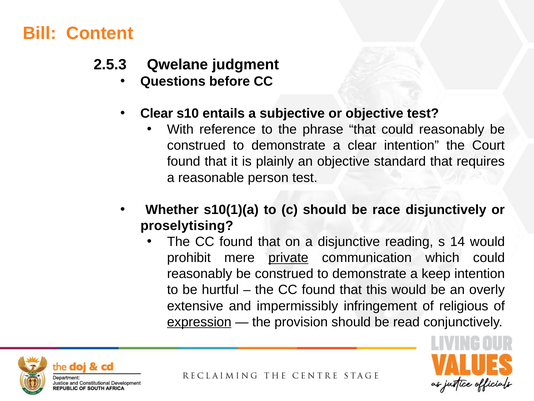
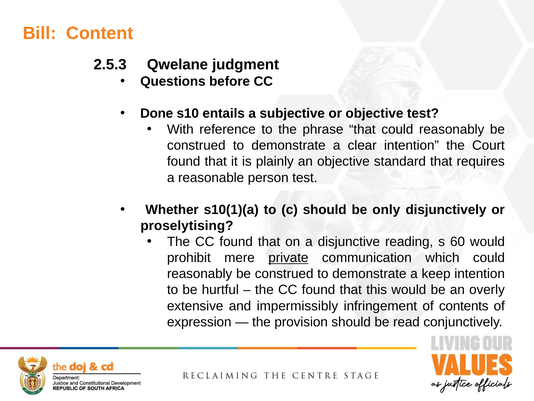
Clear at (157, 113): Clear -> Done
race: race -> only
14: 14 -> 60
religious: religious -> contents
expression underline: present -> none
